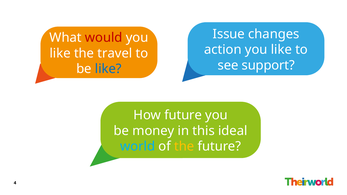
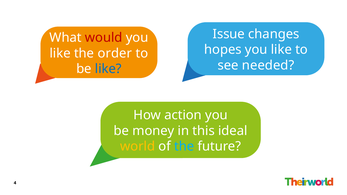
action: action -> hopes
travel: travel -> order
support: support -> needed
How future: future -> action
world colour: light blue -> yellow
the at (184, 147) colour: yellow -> light blue
